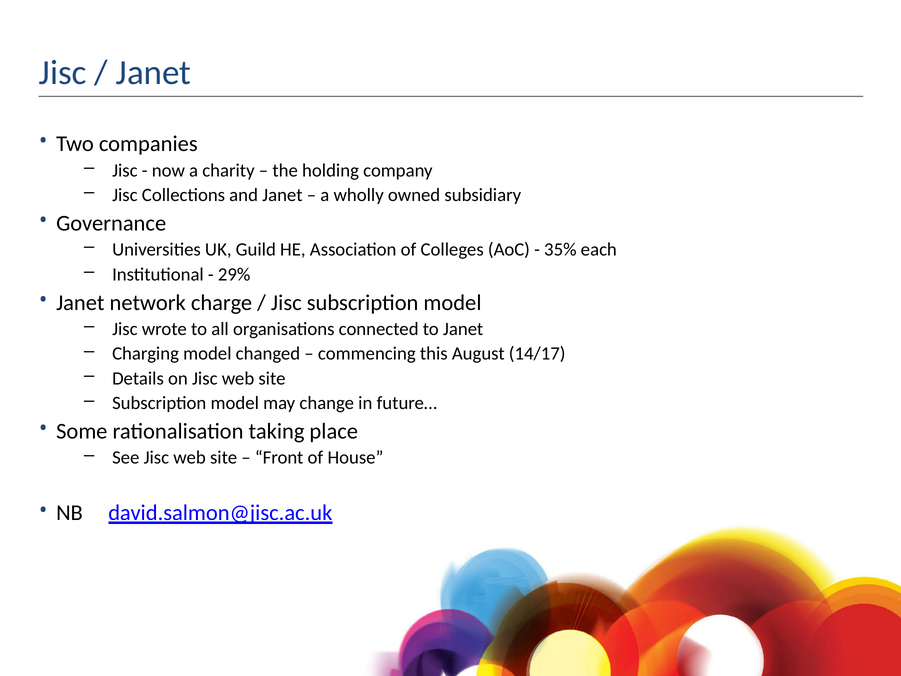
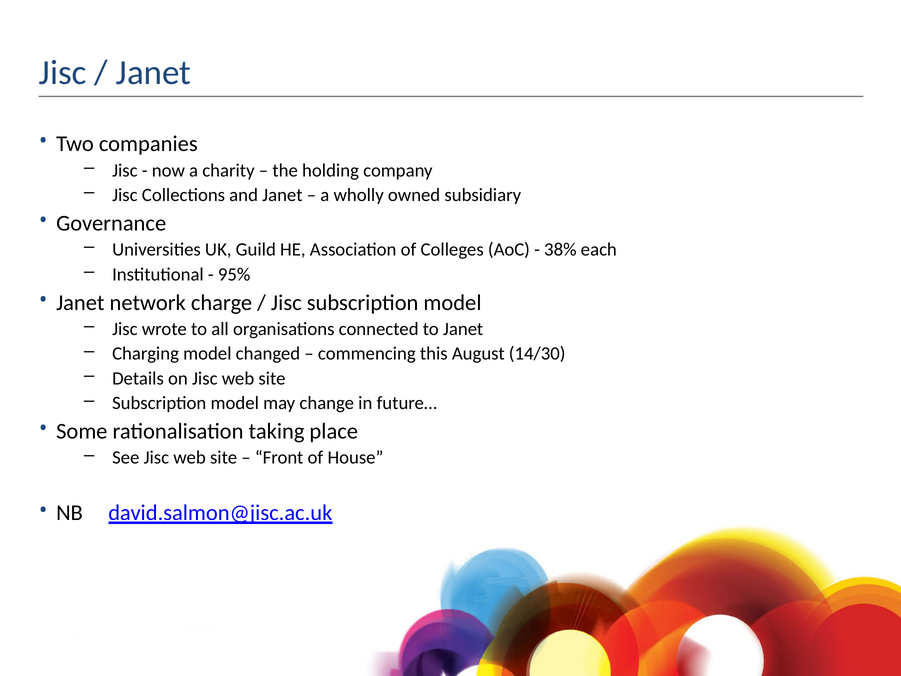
35%: 35% -> 38%
29%: 29% -> 95%
14/17: 14/17 -> 14/30
